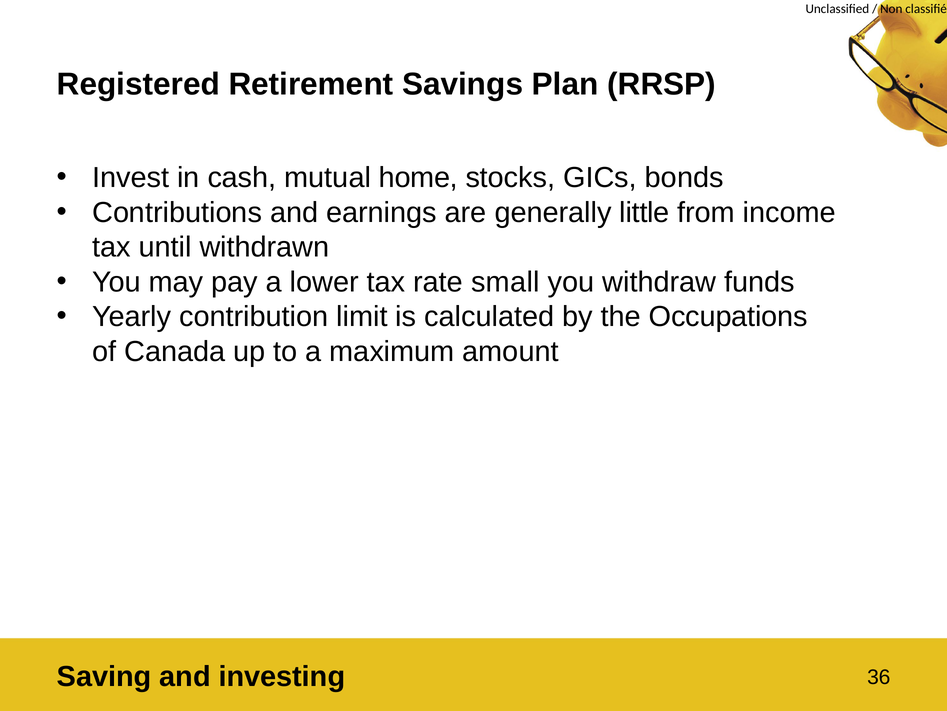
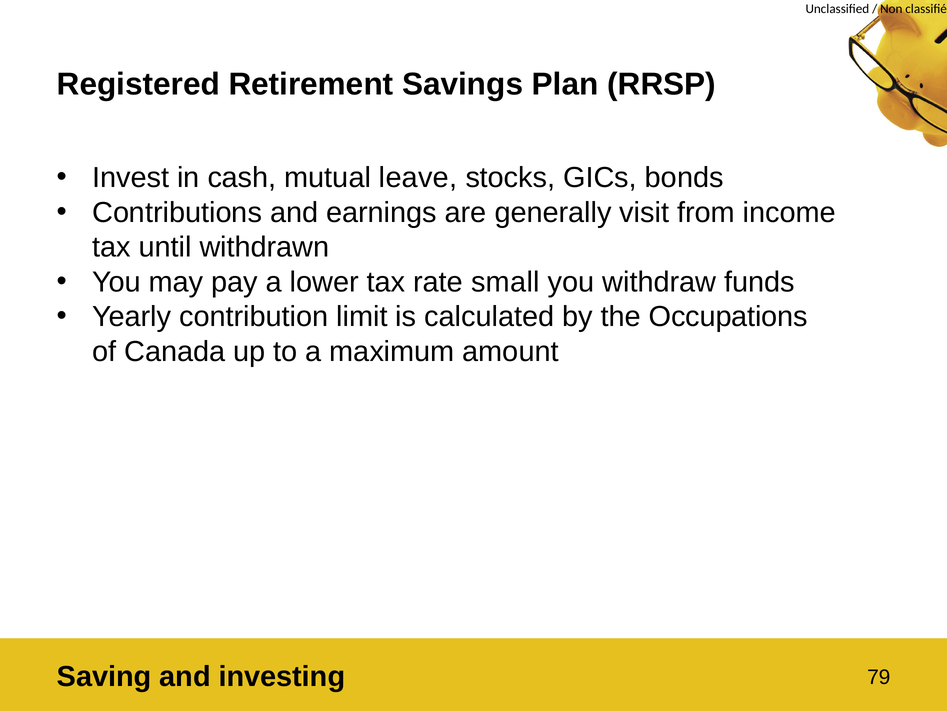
home: home -> leave
little: little -> visit
36: 36 -> 79
